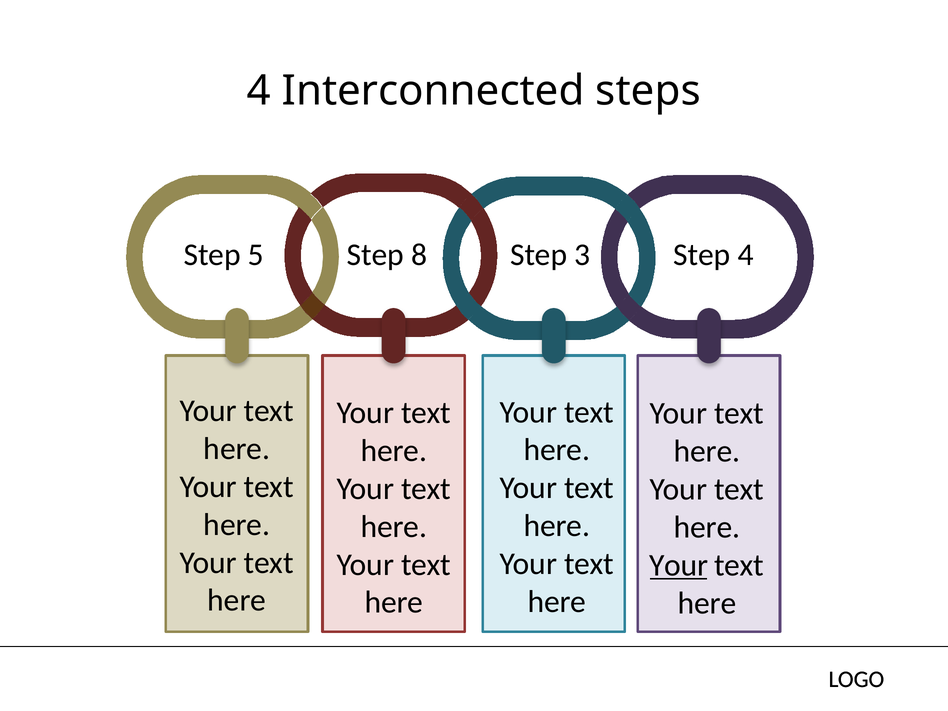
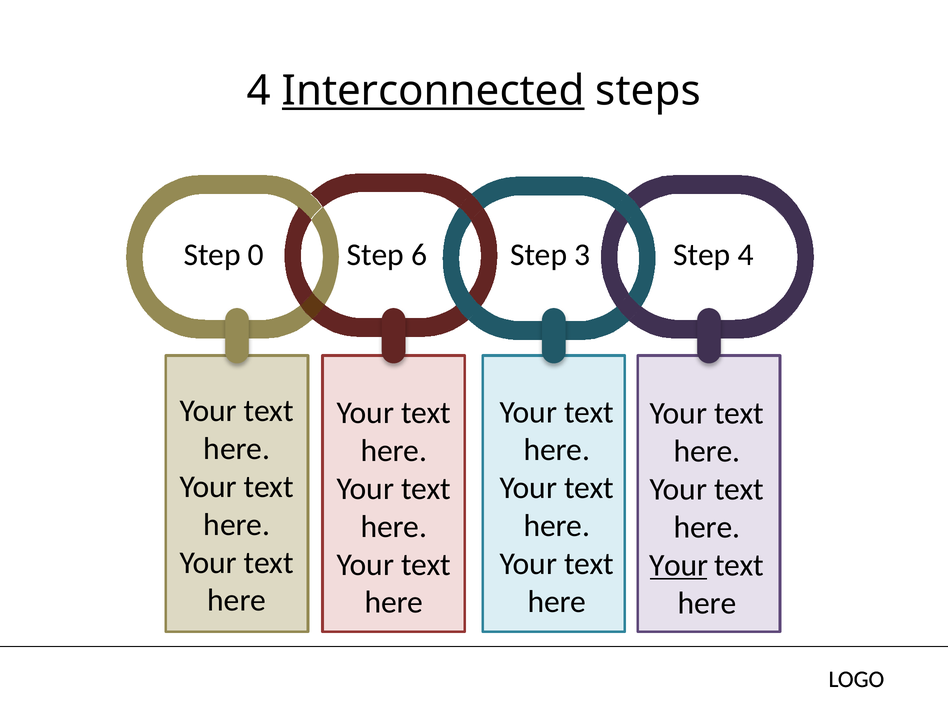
Interconnected underline: none -> present
5: 5 -> 0
8: 8 -> 6
